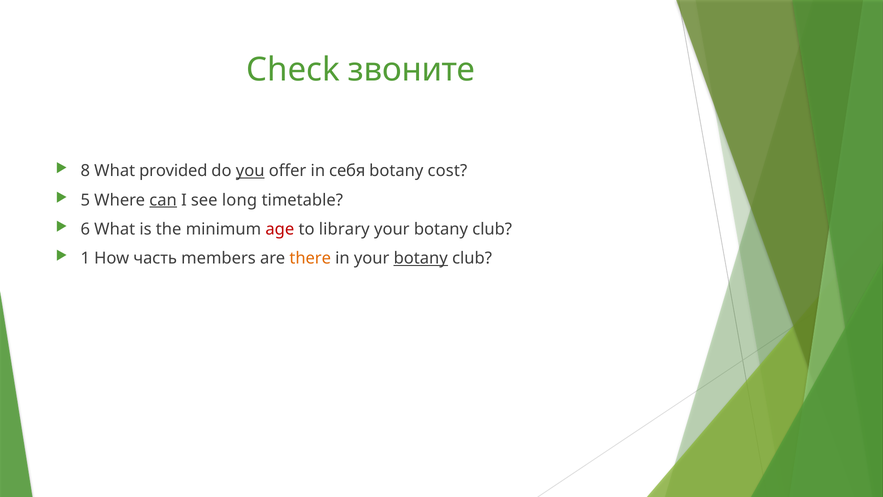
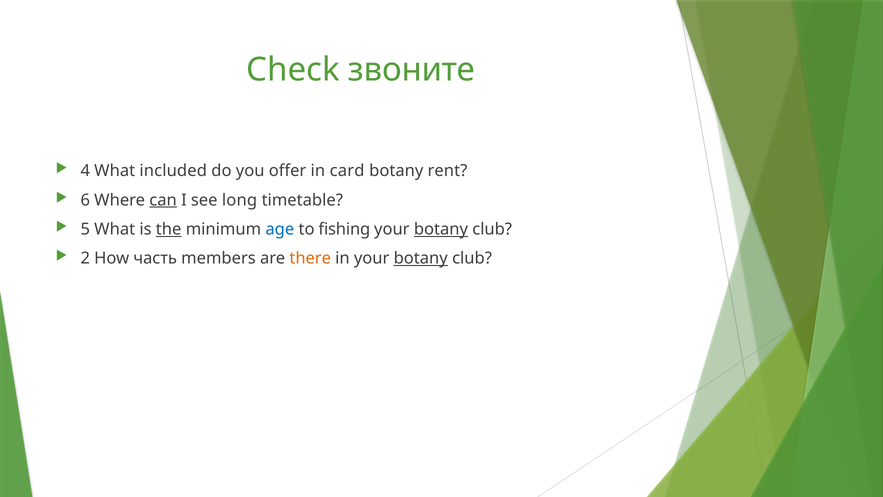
8: 8 -> 4
provided: provided -> included
you underline: present -> none
себя: себя -> card
cost: cost -> rent
5: 5 -> 6
6: 6 -> 5
the underline: none -> present
age colour: red -> blue
library: library -> fishing
botany at (441, 229) underline: none -> present
1: 1 -> 2
